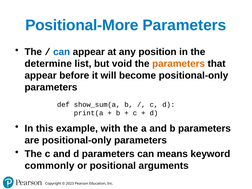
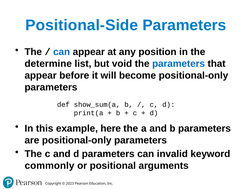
Positional-More: Positional-More -> Positional-Side
parameters at (179, 64) colour: orange -> blue
with: with -> here
means: means -> invalid
